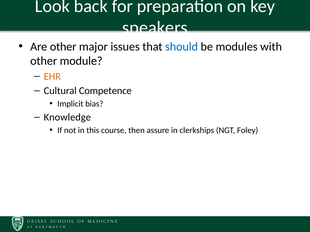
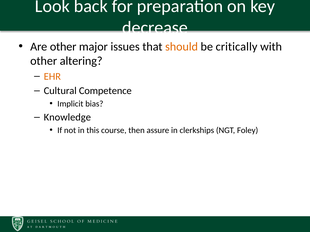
speakers: speakers -> decrease
should colour: blue -> orange
modules: modules -> critically
module: module -> altering
